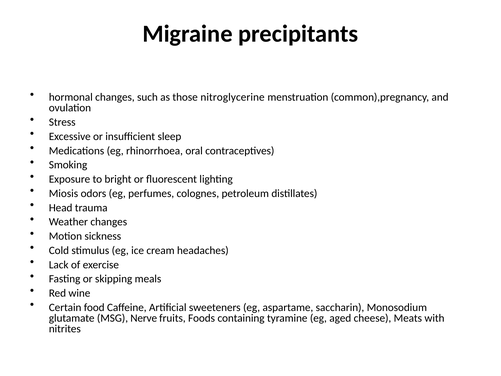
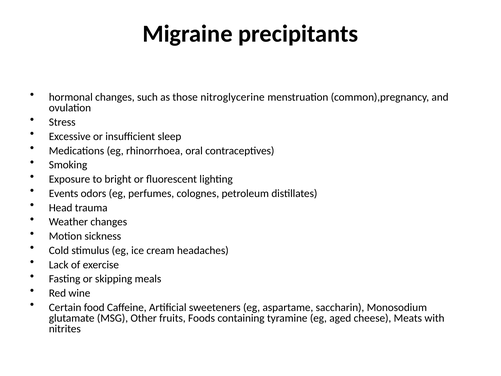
Miosis: Miosis -> Events
Nerve: Nerve -> Other
